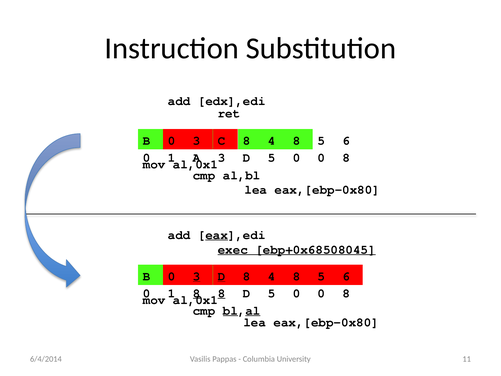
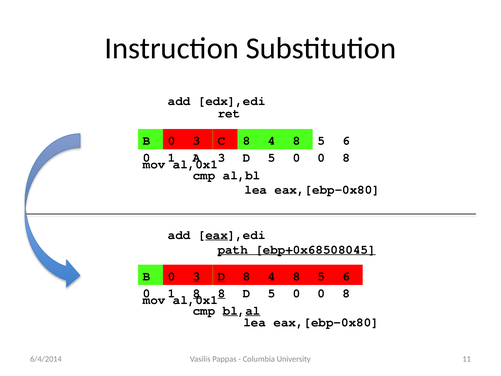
exec: exec -> path
